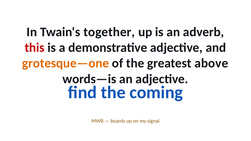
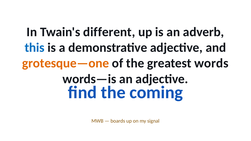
together: together -> different
this colour: red -> blue
above: above -> words
